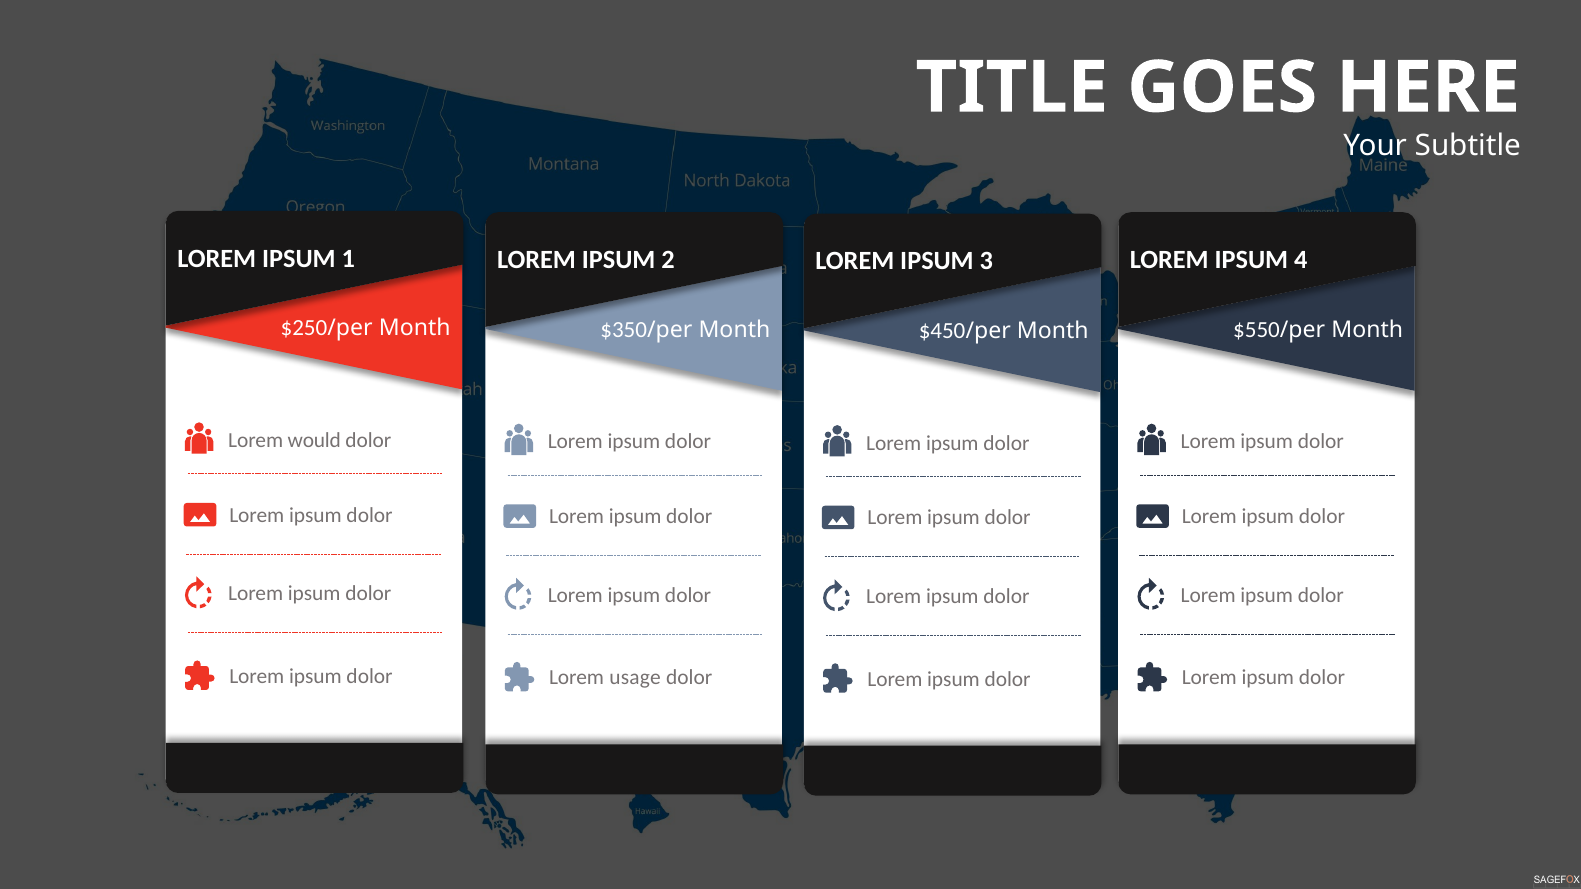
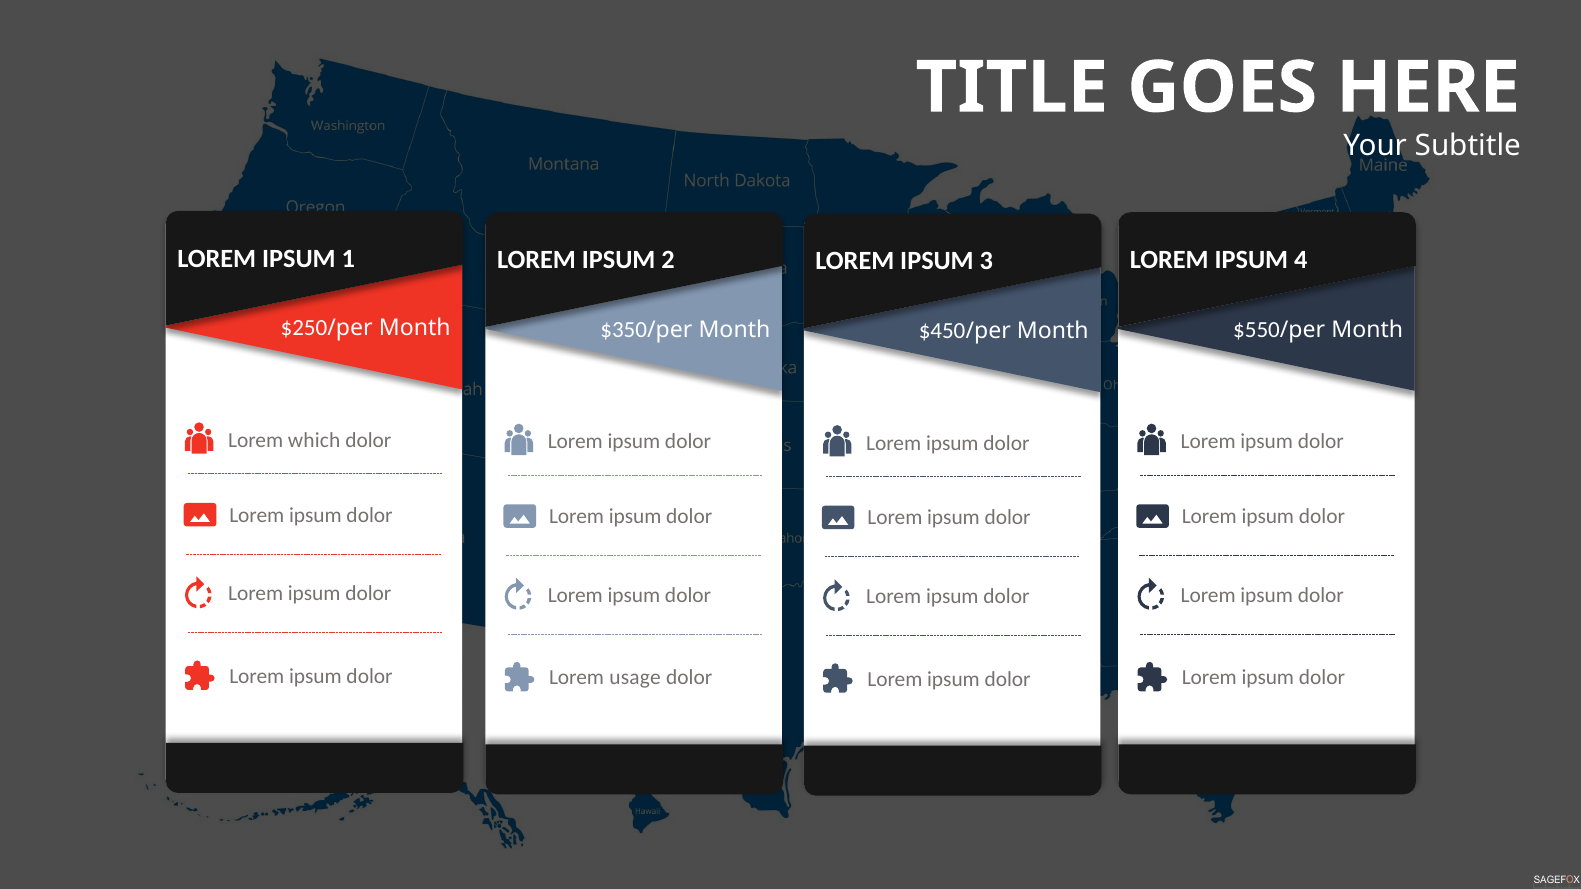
would: would -> which
